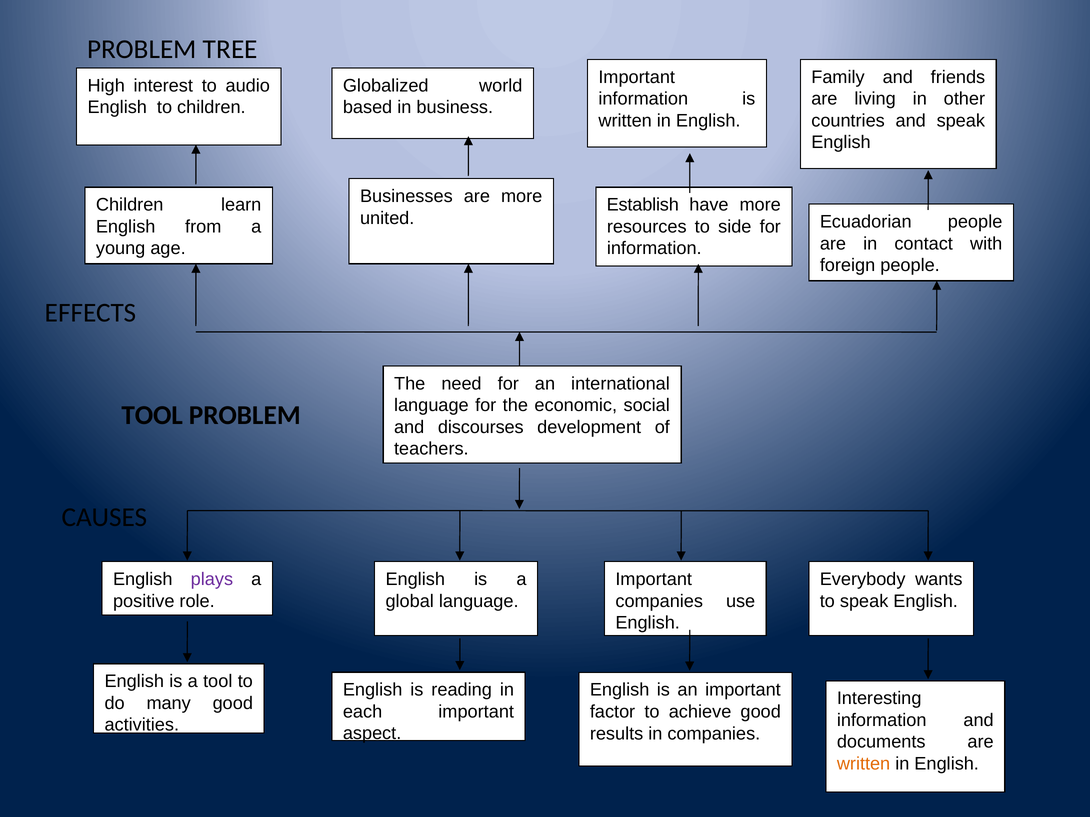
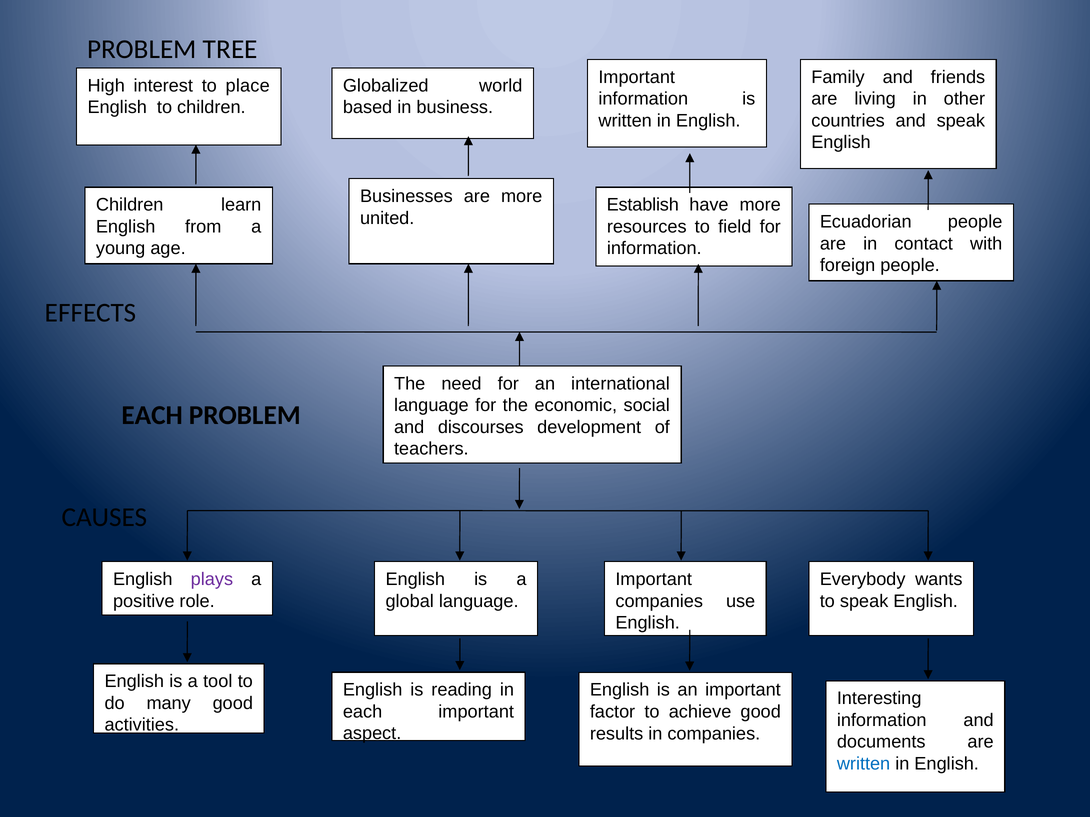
audio: audio -> place
side: side -> field
TOOL at (152, 415): TOOL -> EACH
written at (864, 764) colour: orange -> blue
